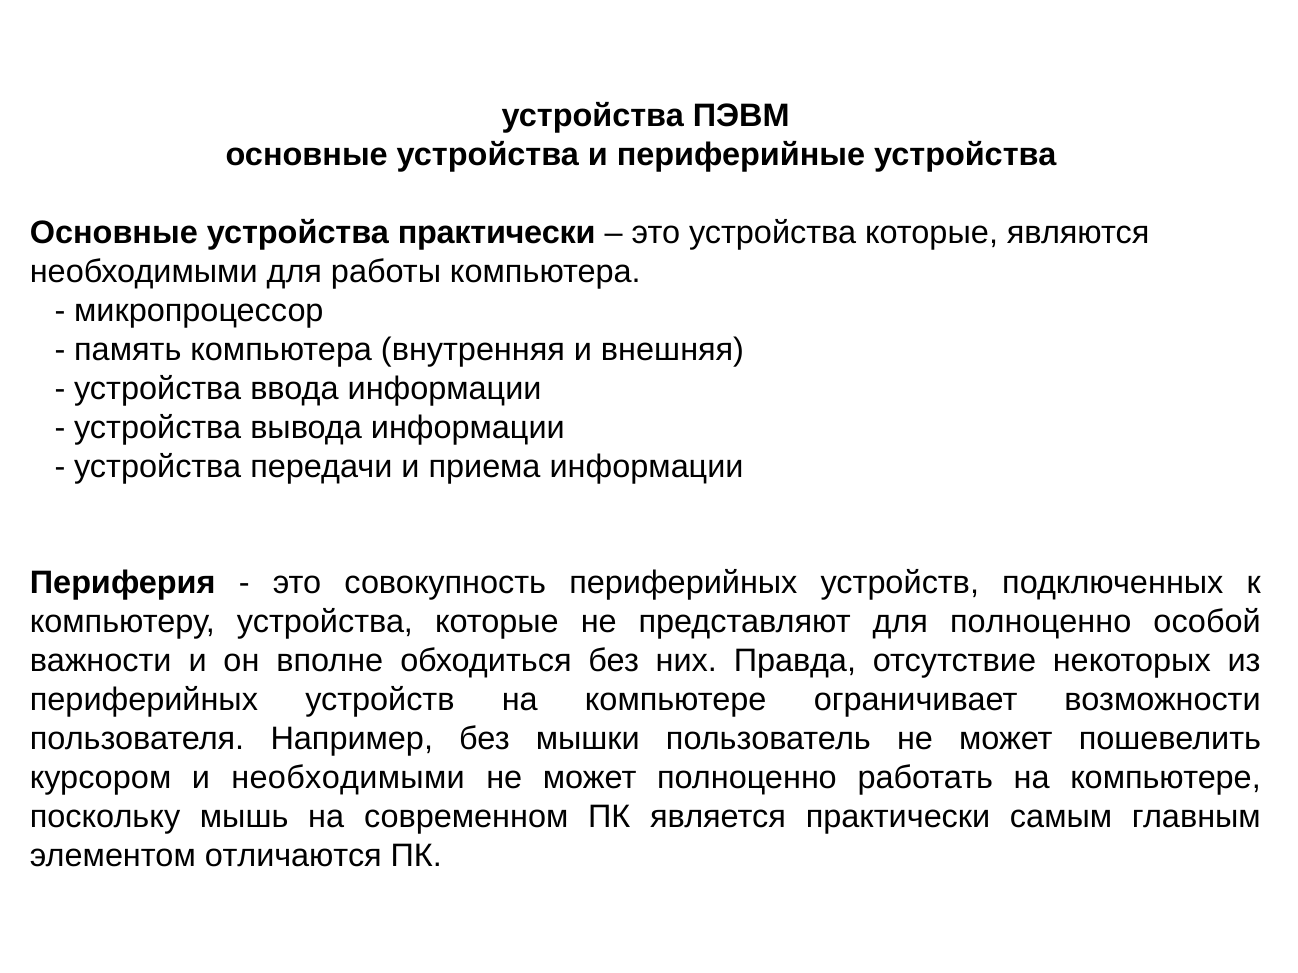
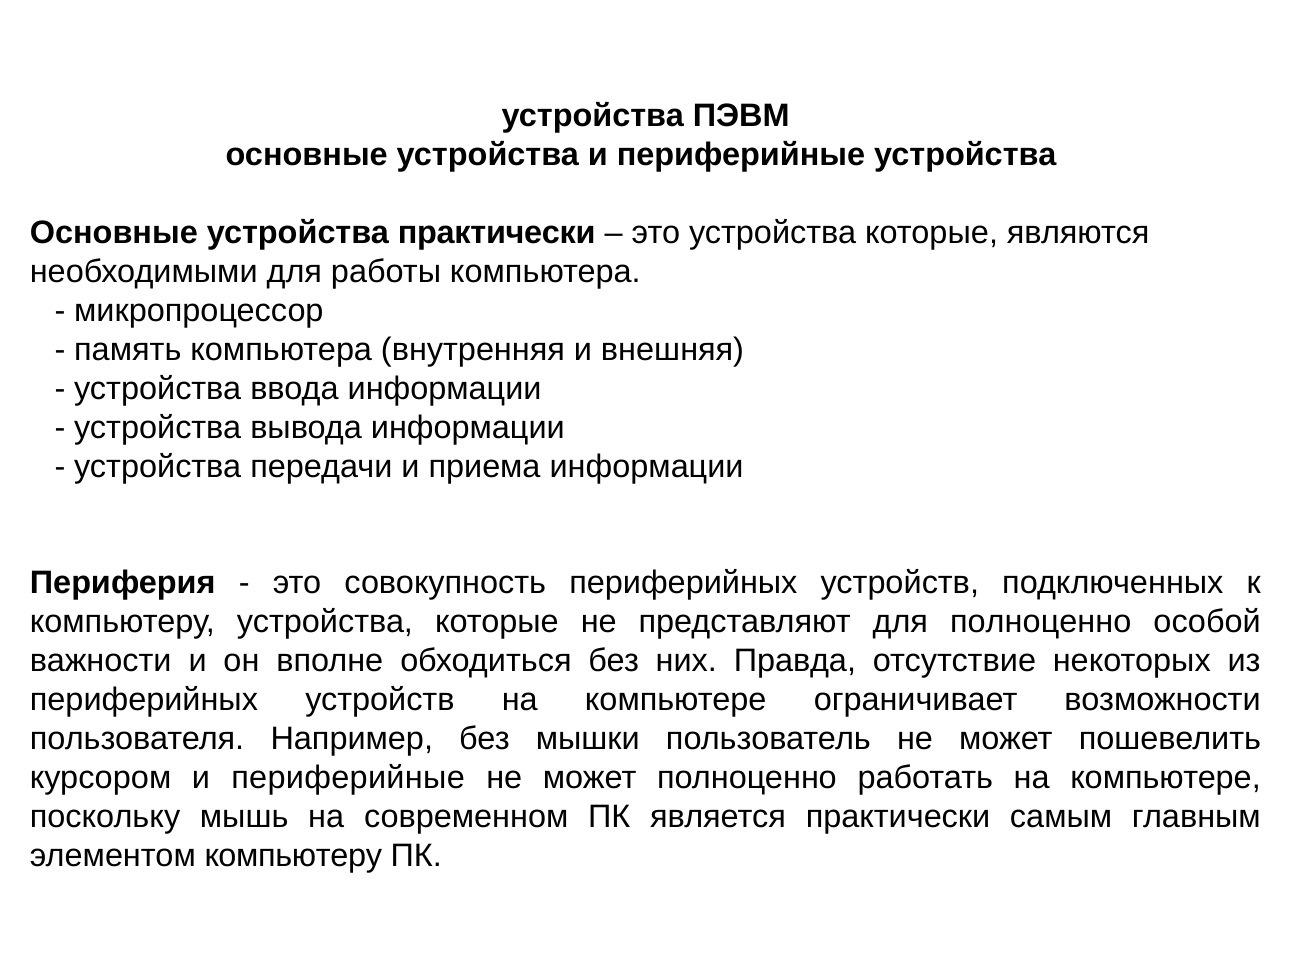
курсором и необходимыми: необходимыми -> периферийные
элементом отличаются: отличаются -> компьютеру
